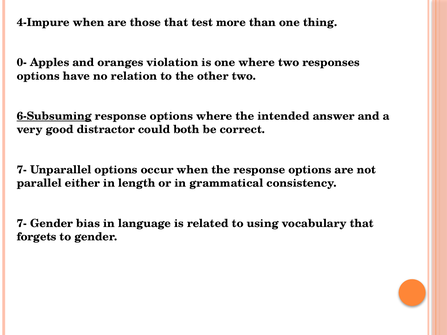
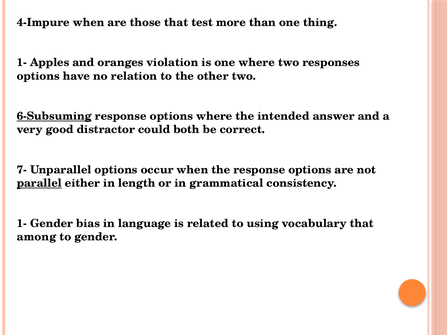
0- at (22, 63): 0- -> 1-
parallel underline: none -> present
7- at (22, 224): 7- -> 1-
forgets: forgets -> among
